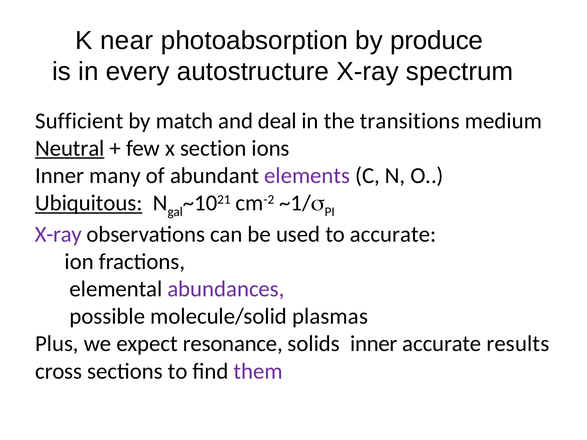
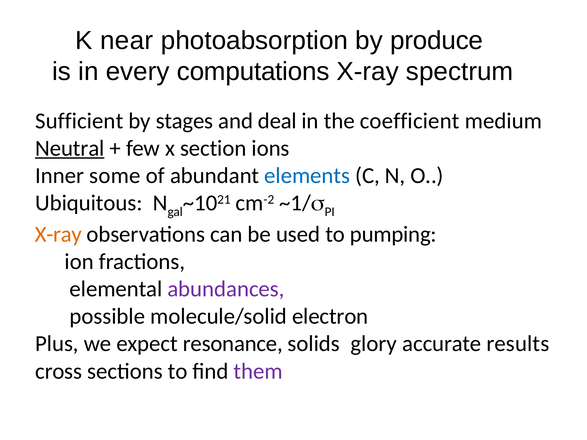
autostructure: autostructure -> computations
match: match -> stages
transitions: transitions -> coefficient
many: many -> some
elements colour: purple -> blue
Ubiquitous underline: present -> none
X-ray at (58, 234) colour: purple -> orange
to accurate: accurate -> pumping
plasmas: plasmas -> electron
inner at (374, 344): inner -> glory
